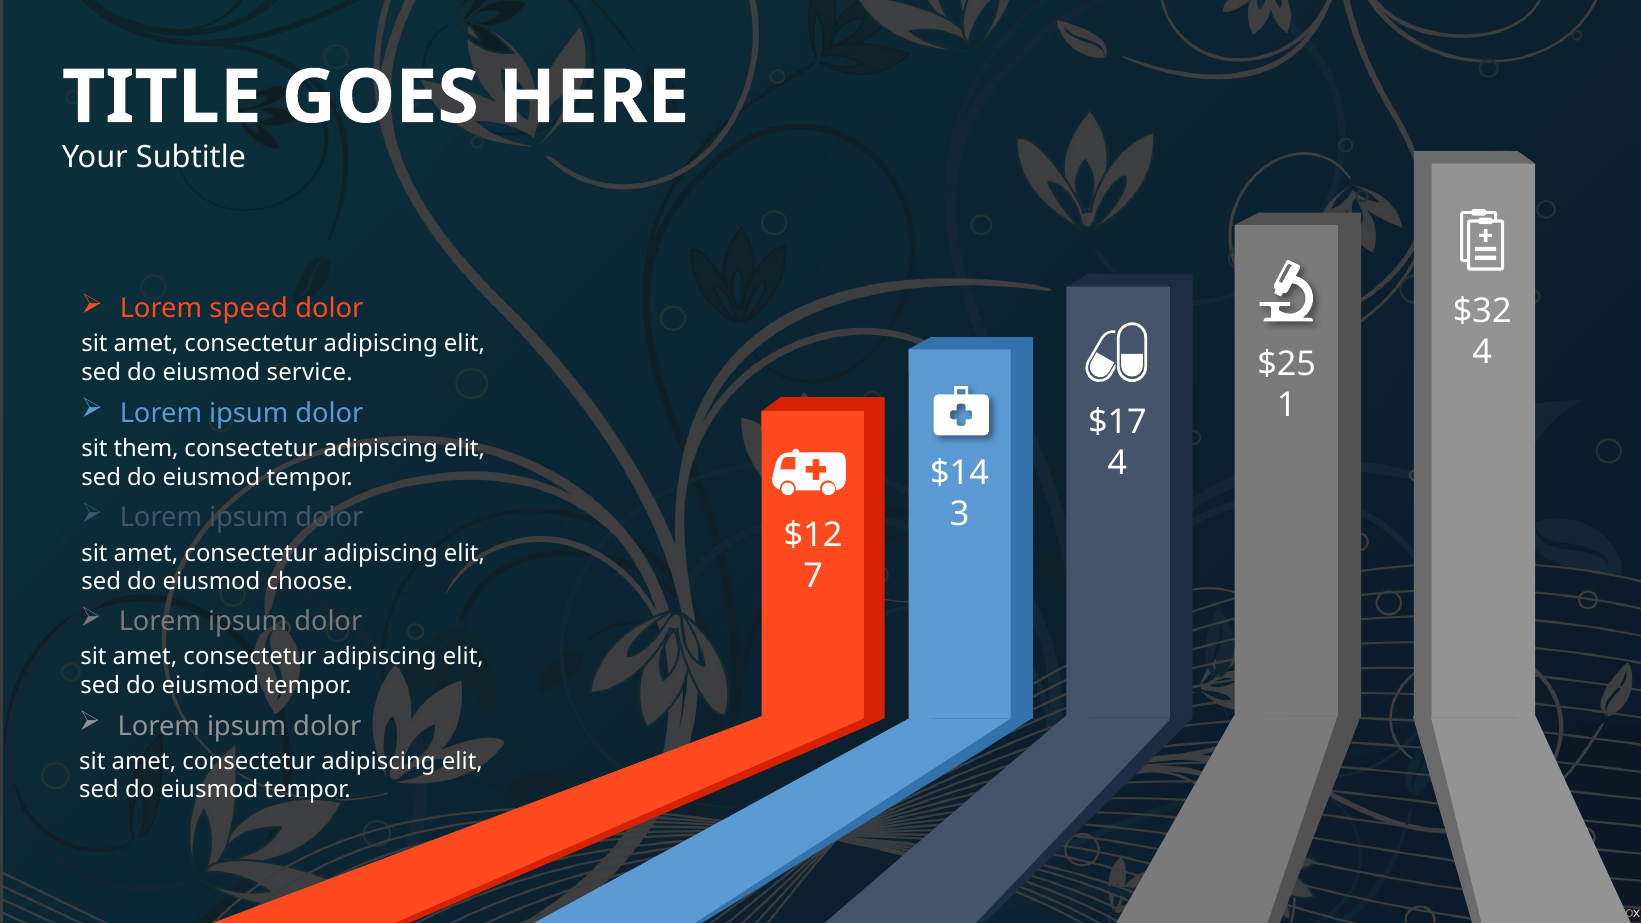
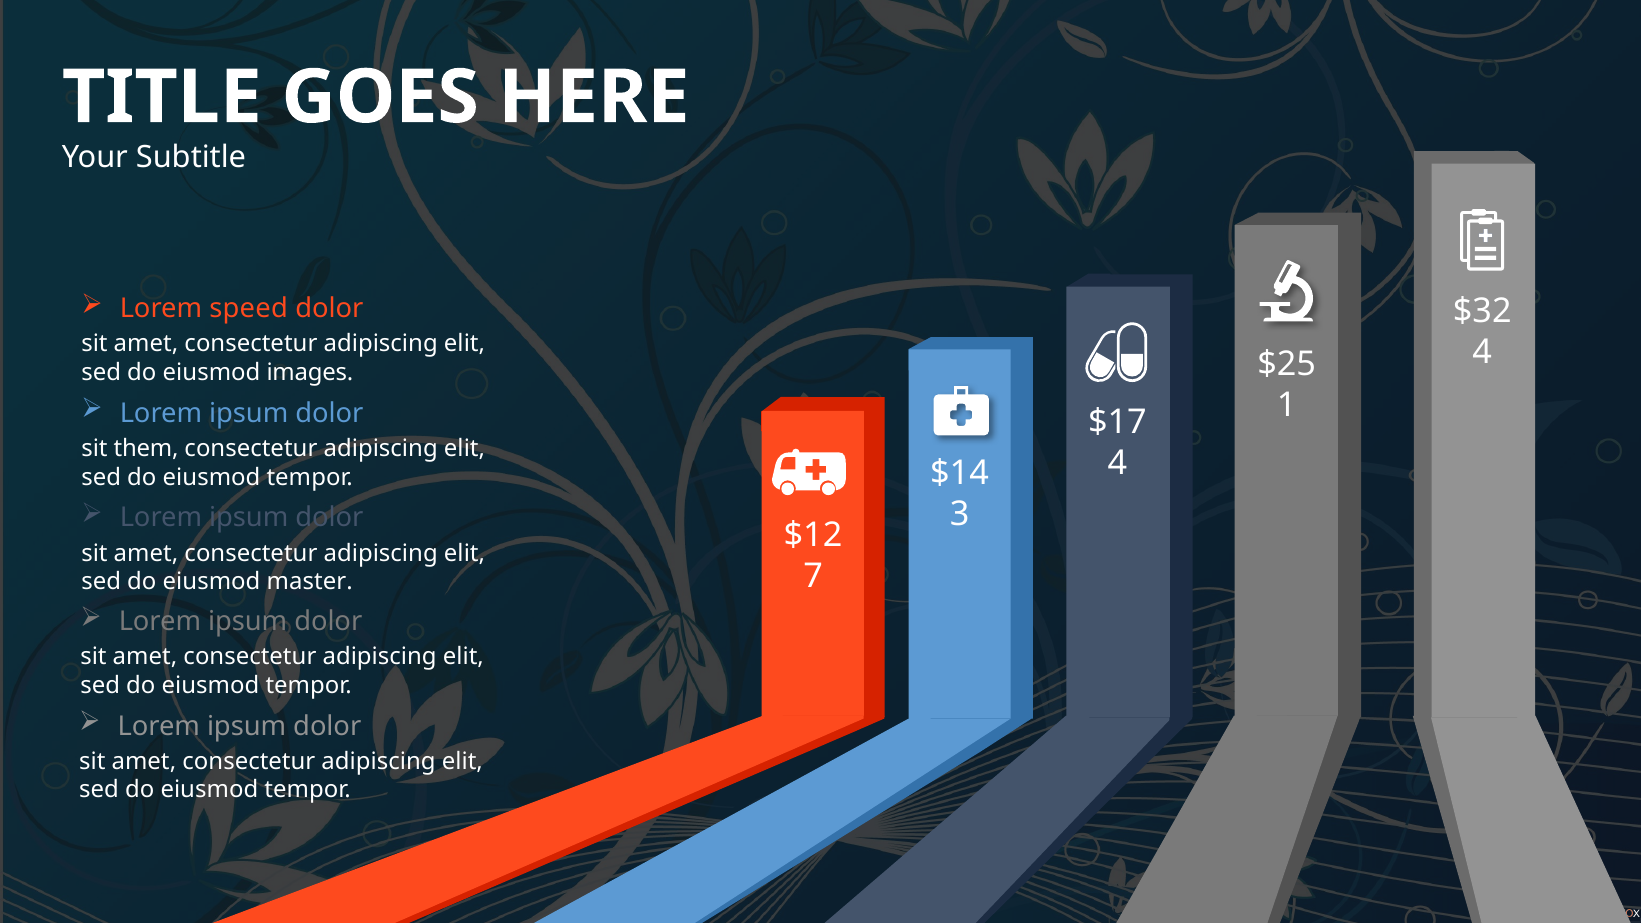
service: service -> images
choose: choose -> master
